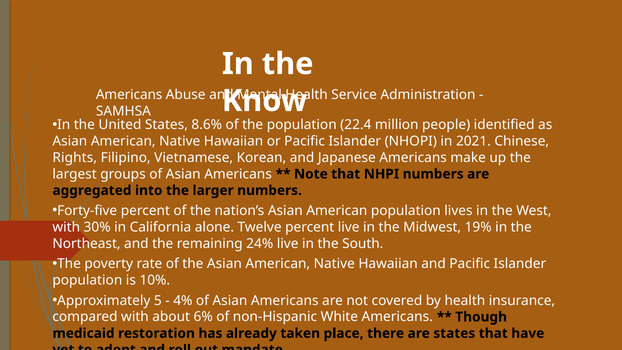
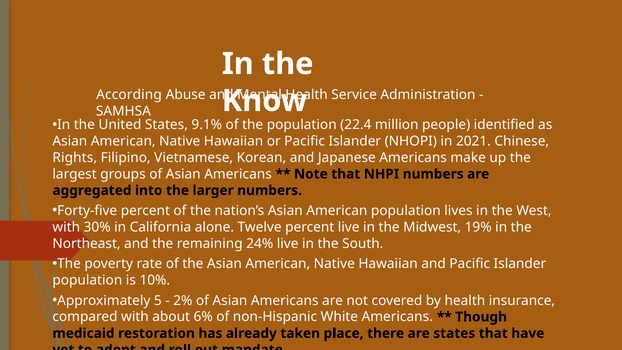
Americans at (129, 95): Americans -> According
8.6%: 8.6% -> 9.1%
4%: 4% -> 2%
